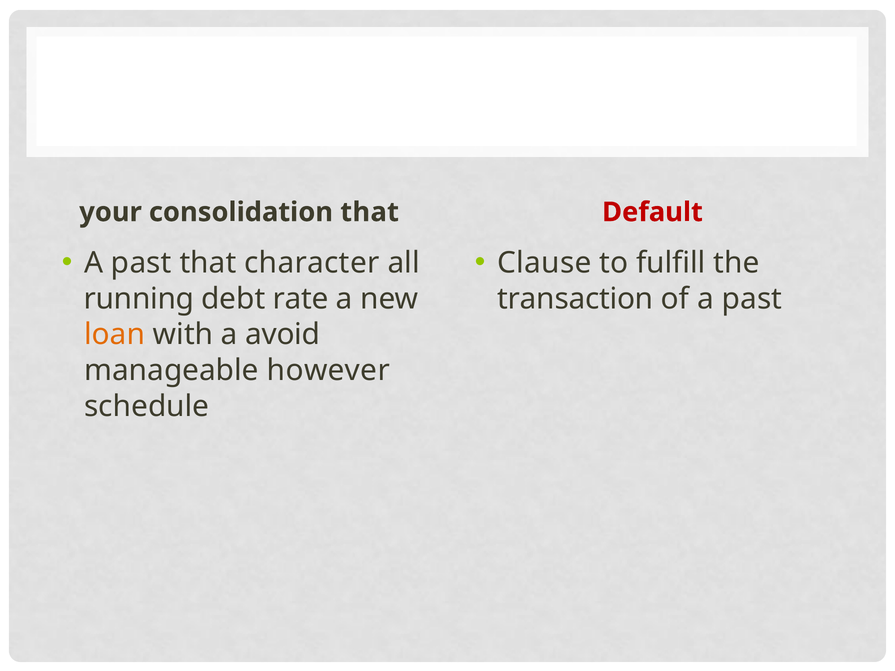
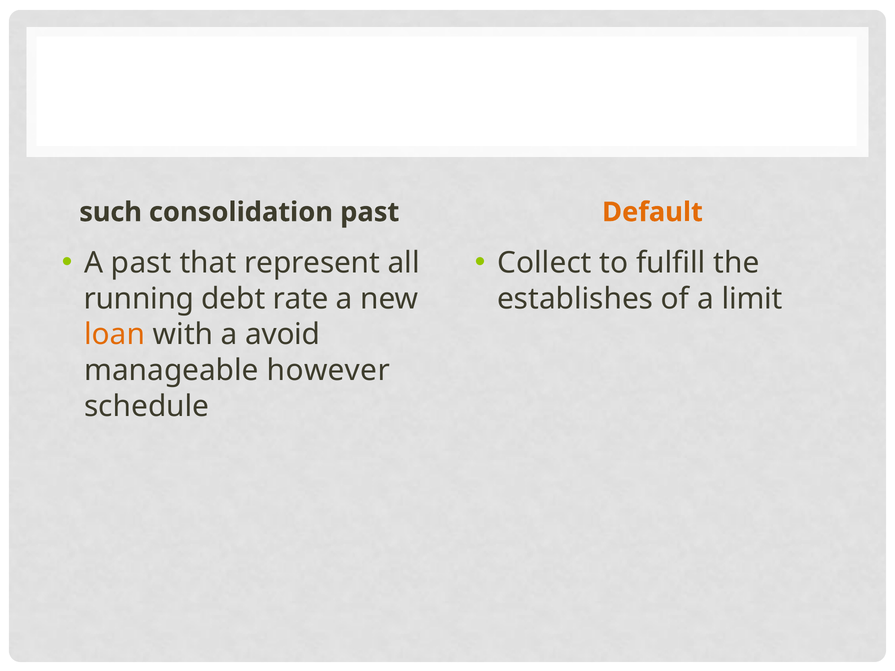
your: your -> such
consolidation that: that -> past
Default colour: red -> orange
character: character -> represent
Clause: Clause -> Collect
transaction: transaction -> establishes
of a past: past -> limit
